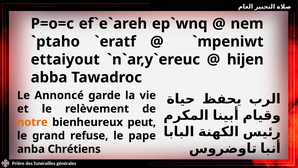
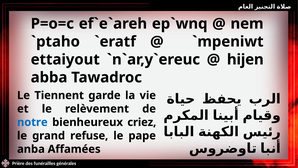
Annoncé: Annoncé -> Tiennent
notre colour: orange -> blue
peut: peut -> criez
Chrétiens: Chrétiens -> Affamées
